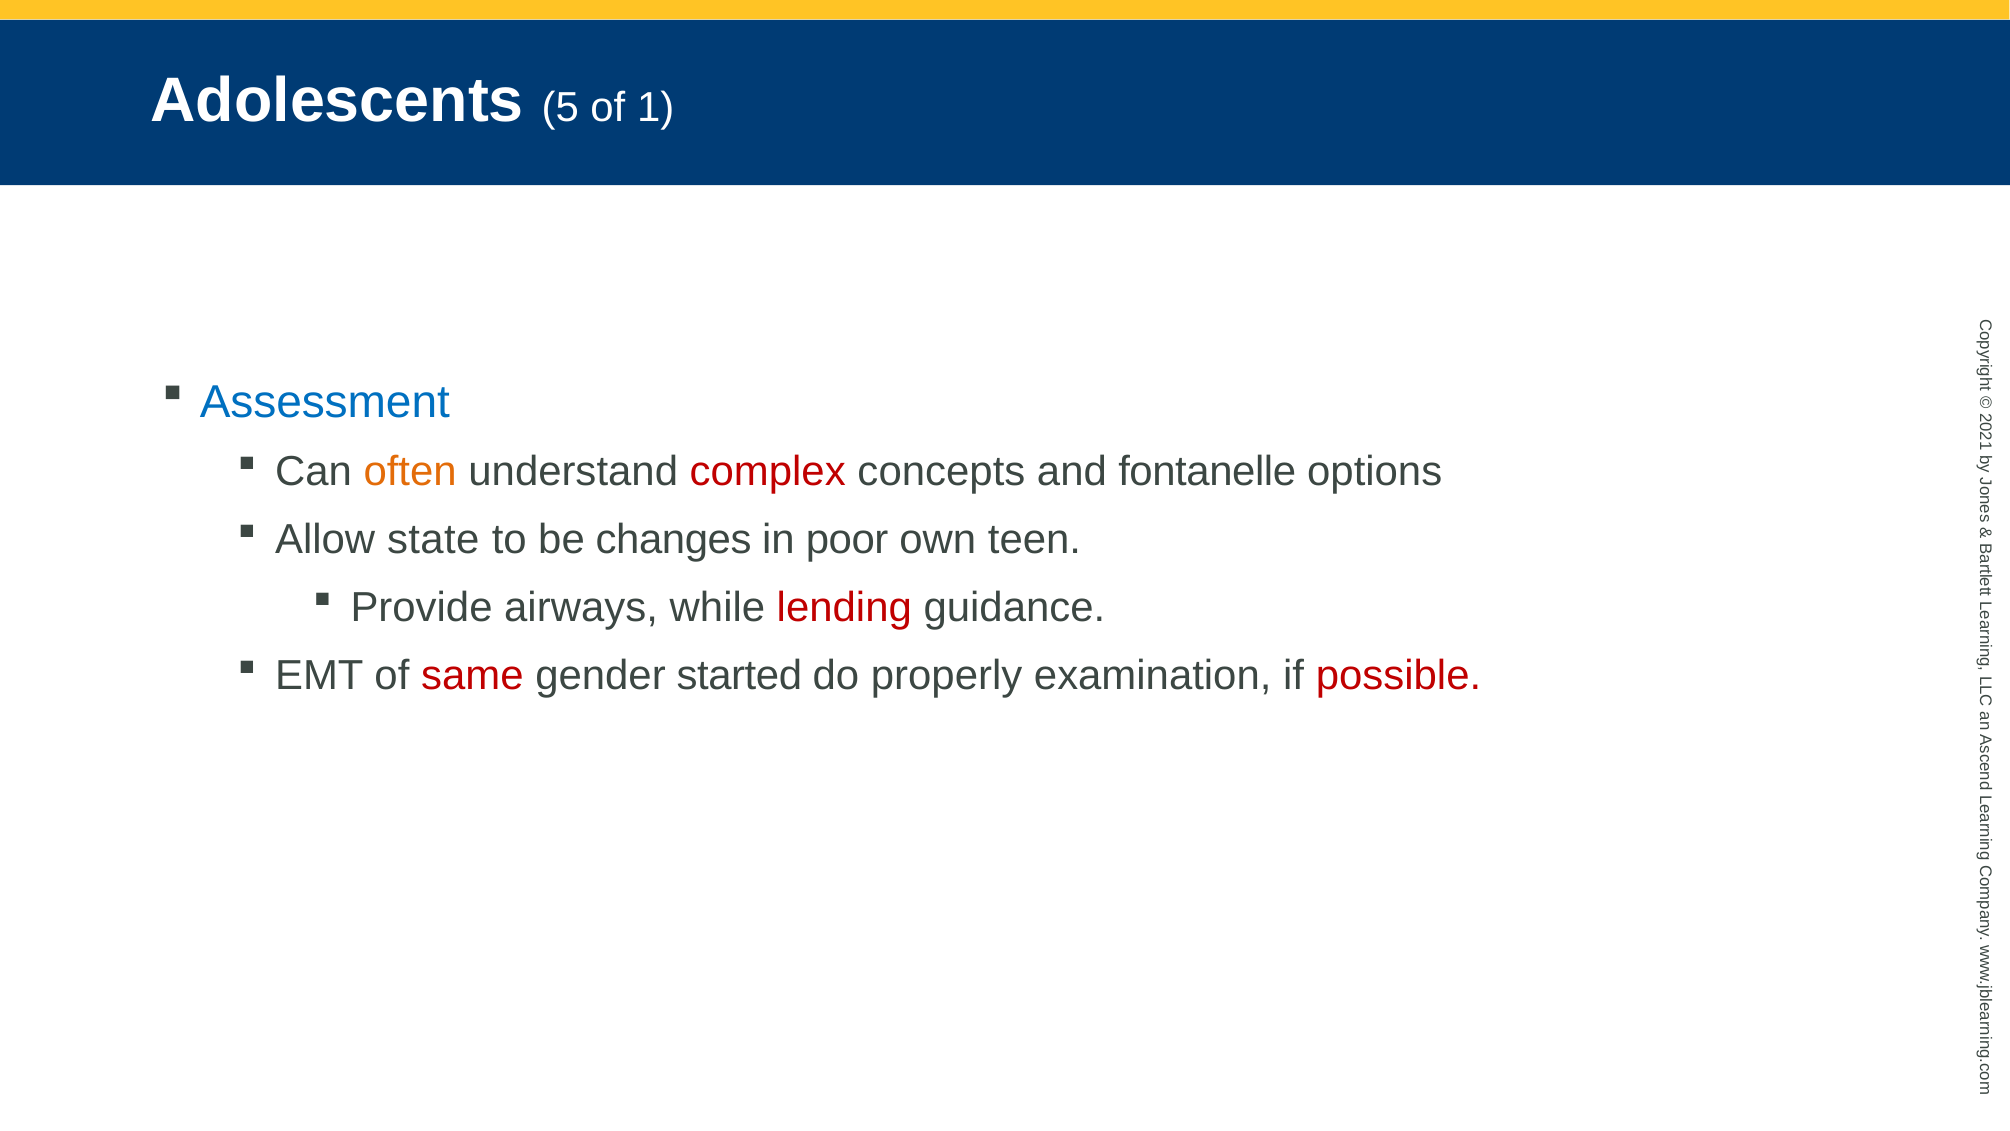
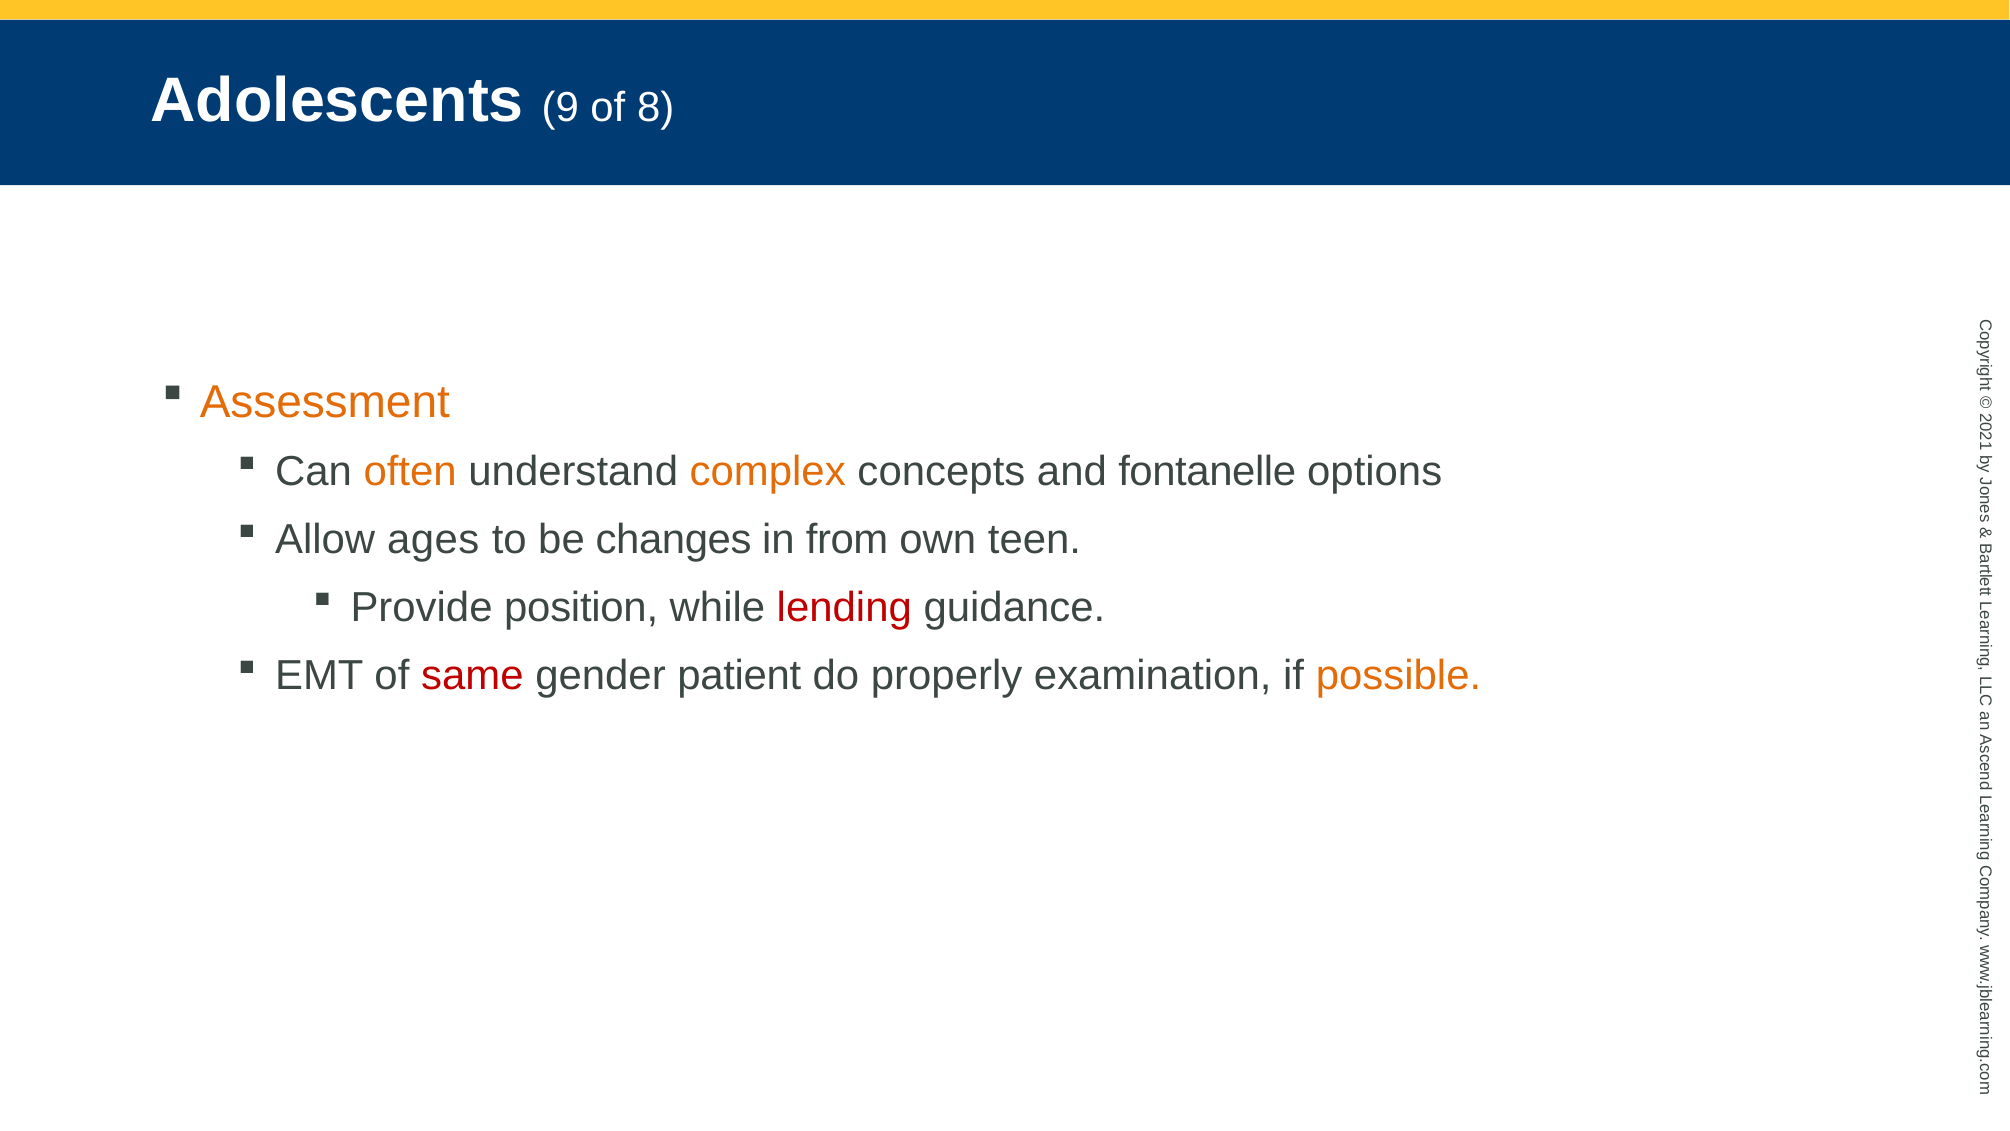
5: 5 -> 9
of 1: 1 -> 8
Assessment colour: blue -> orange
complex colour: red -> orange
state: state -> ages
poor: poor -> from
airways: airways -> position
started: started -> patient
possible colour: red -> orange
